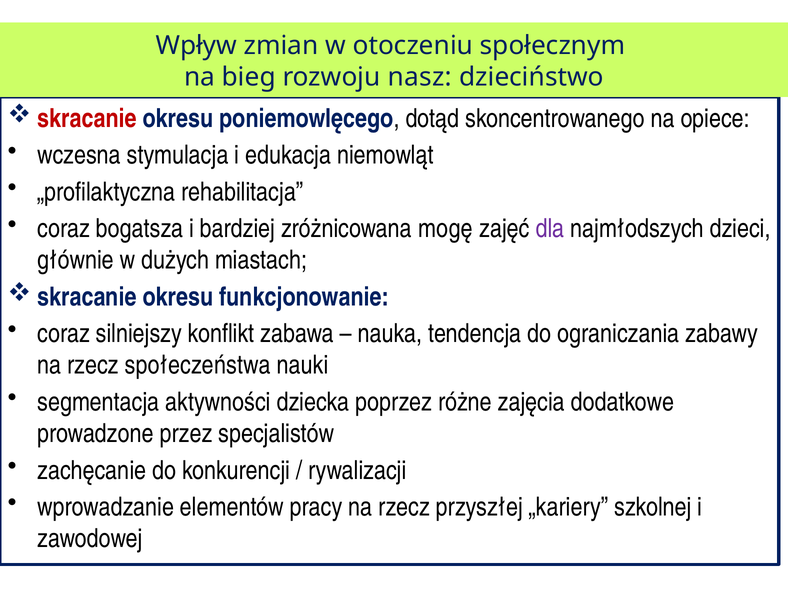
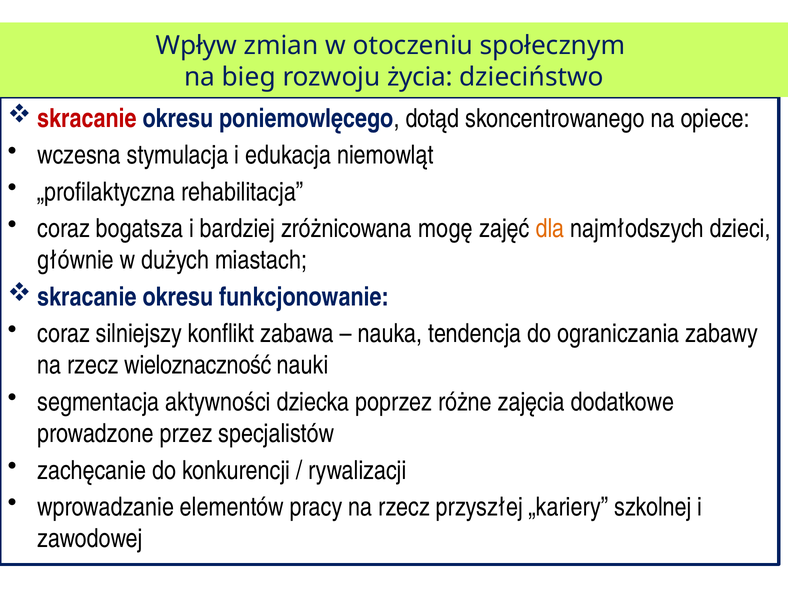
nasz: nasz -> życia
dla colour: purple -> orange
społeczeństwa: społeczeństwa -> wieloznaczność
